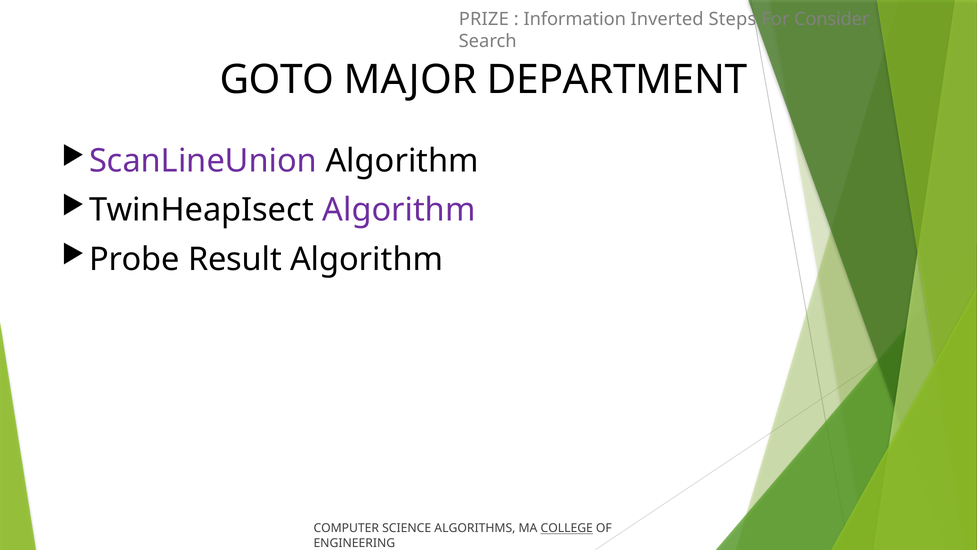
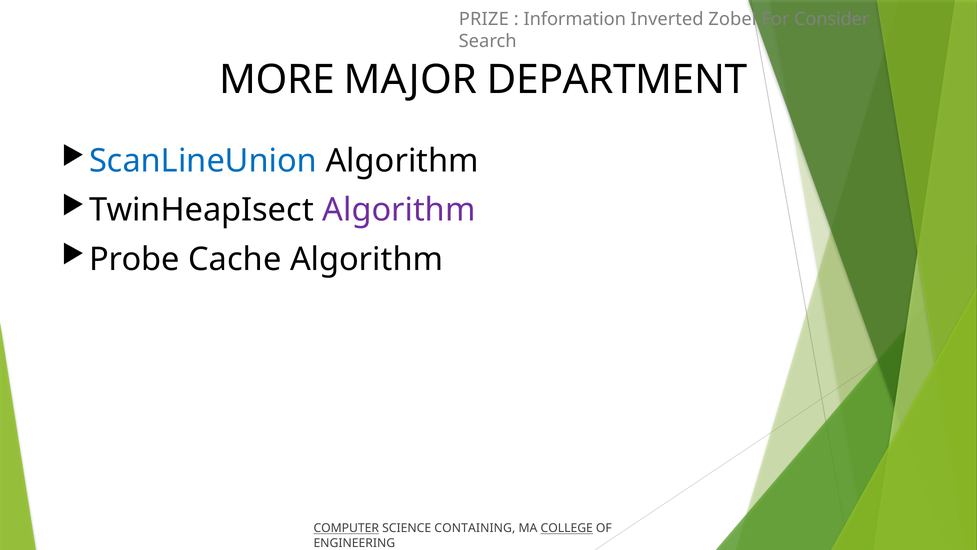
Steps: Steps -> Zobel
GOTO: GOTO -> MORE
ScanLineUnion colour: purple -> blue
Result: Result -> Cache
COMPUTER underline: none -> present
ALGORITHMS: ALGORITHMS -> CONTAINING
